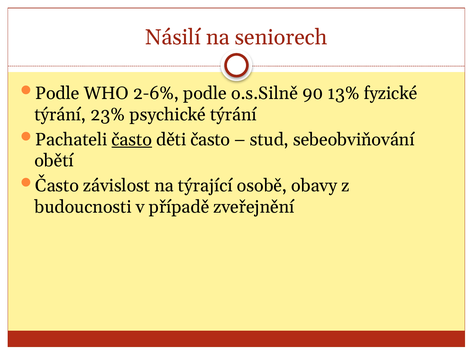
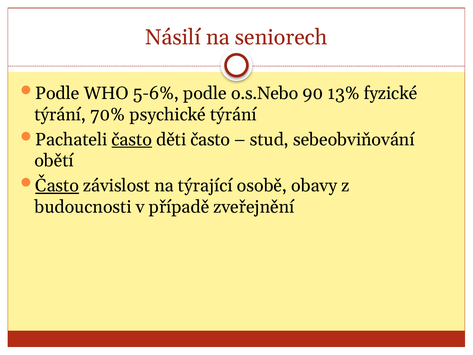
2-6%: 2-6% -> 5-6%
o.s.Silně: o.s.Silně -> o.s.Nebo
23%: 23% -> 70%
Často at (57, 186) underline: none -> present
